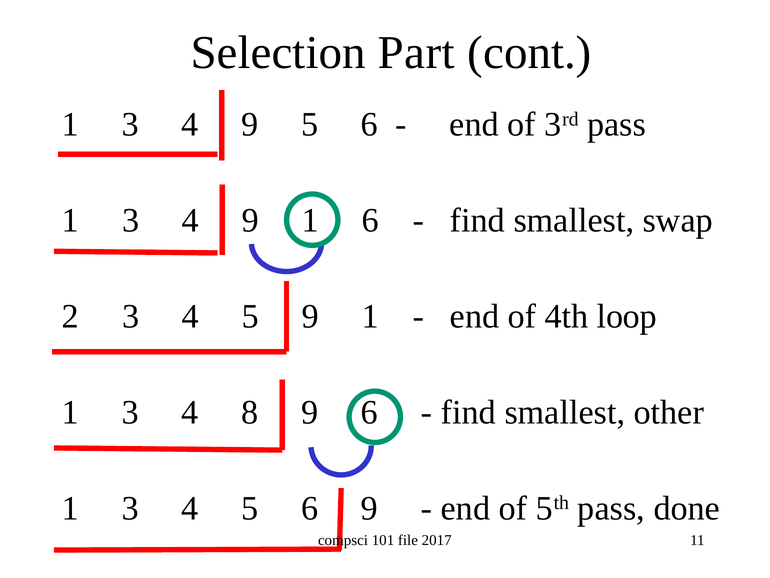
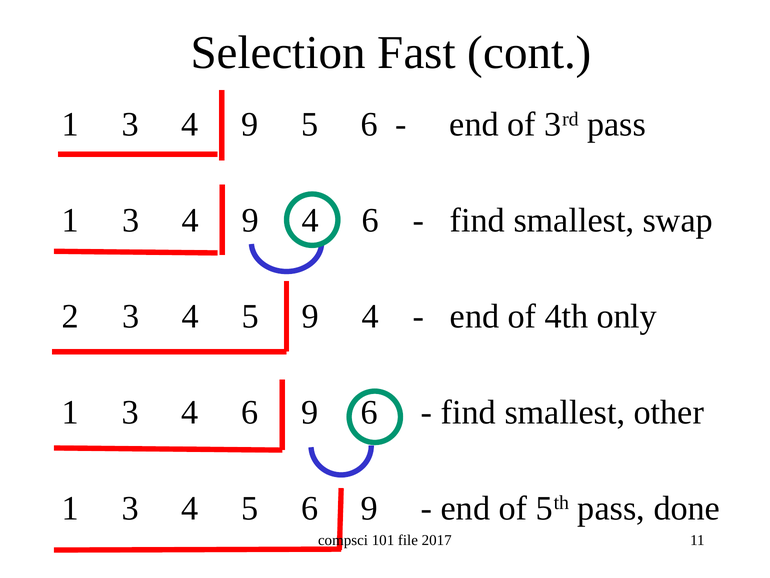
Part: Part -> Fast
4 9 1: 1 -> 4
5 9 1: 1 -> 4
loop: loop -> only
3 4 8: 8 -> 6
